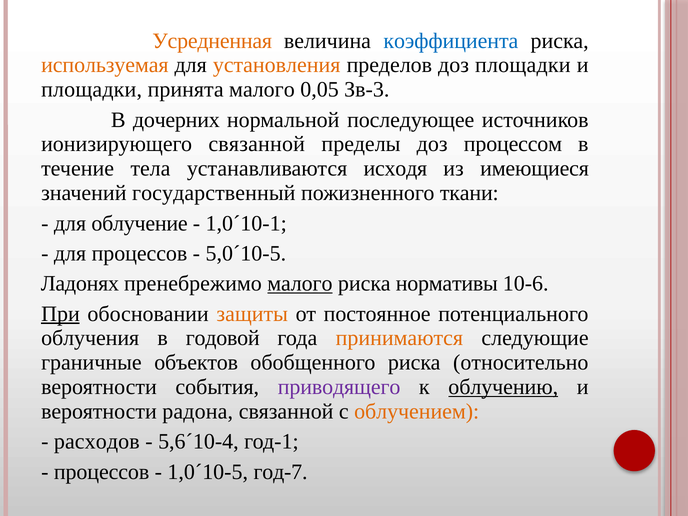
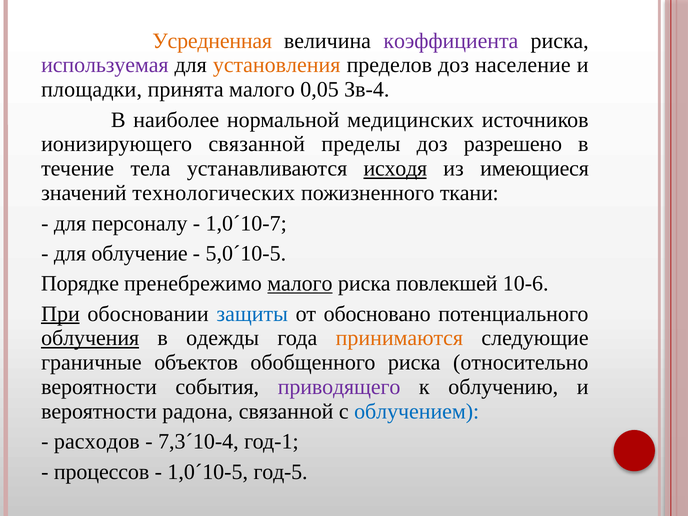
коэффициента colour: blue -> purple
используемая colour: orange -> purple
доз площадки: площадки -> население
Зв-3: Зв-3 -> Зв-4
дочерних: дочерних -> наиболее
последующее: последующее -> медицинских
процессом: процессом -> разрешено
исходя underline: none -> present
государственный: государственный -> технологических
облучение: облучение -> персоналу
1,0´10-1: 1,0´10-1 -> 1,0´10-7
для процессов: процессов -> облучение
Ладонях: Ладонях -> Порядке
нормативы: нормативы -> повлекшей
защиты colour: orange -> blue
постоянное: постоянное -> обосновано
облучения underline: none -> present
годовой: годовой -> одежды
облучению underline: present -> none
облучением colour: orange -> blue
5,6´10-4: 5,6´10-4 -> 7,3´10-4
год-7: год-7 -> год-5
